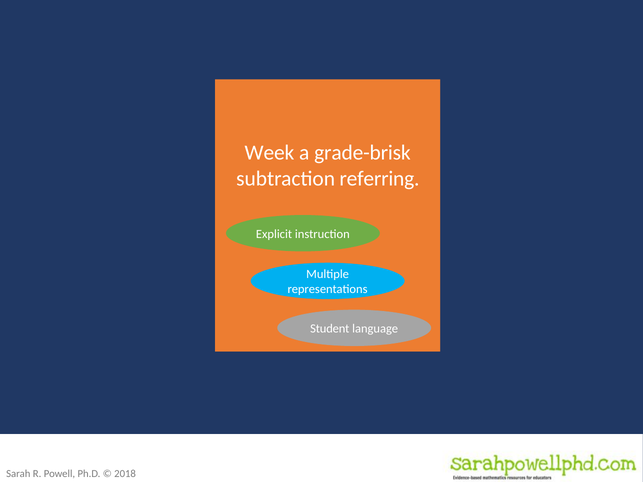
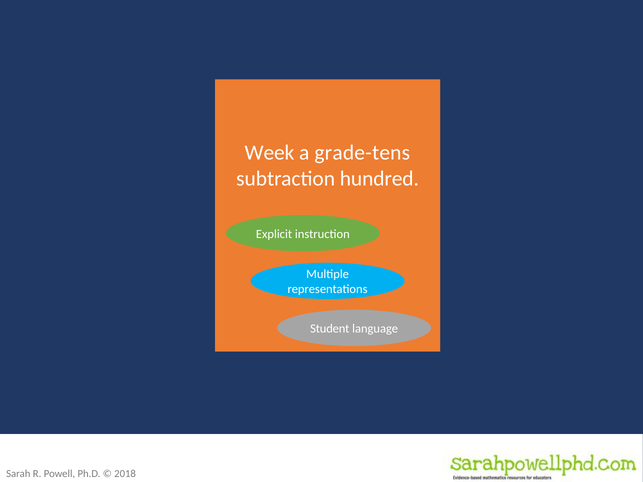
grade-brisk: grade-brisk -> grade-tens
referring: referring -> hundred
